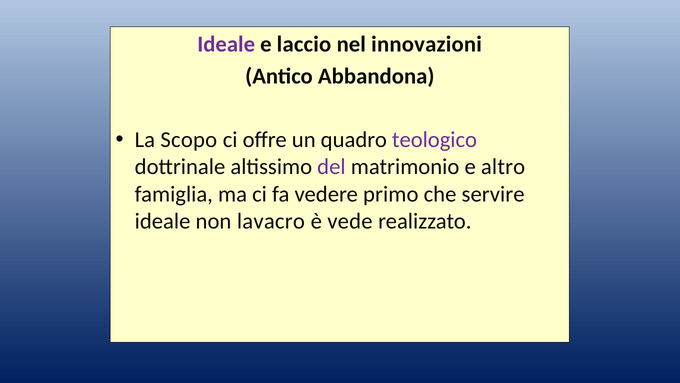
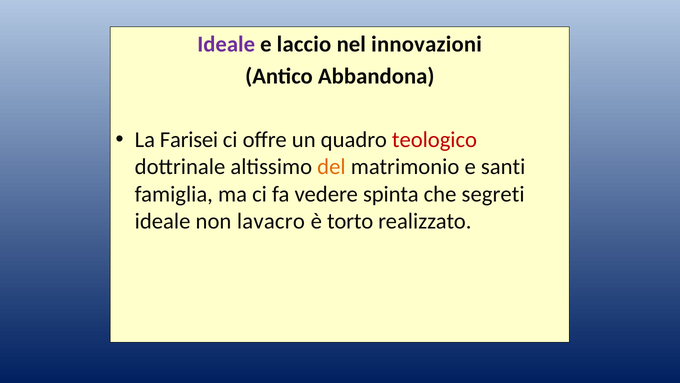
Scopo: Scopo -> Farisei
teologico colour: purple -> red
del colour: purple -> orange
altro: altro -> santi
primo: primo -> spinta
servire: servire -> segreti
vede: vede -> torto
